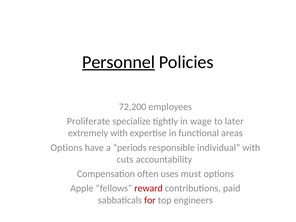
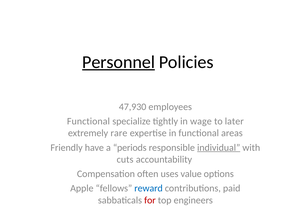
72,200: 72,200 -> 47,930
Proliferate at (88, 121): Proliferate -> Functional
extremely with: with -> rare
Options at (66, 148): Options -> Friendly
individual underline: none -> present
must: must -> value
reward colour: red -> blue
